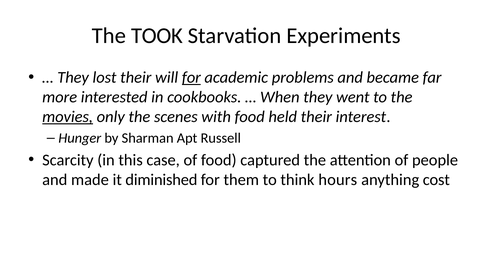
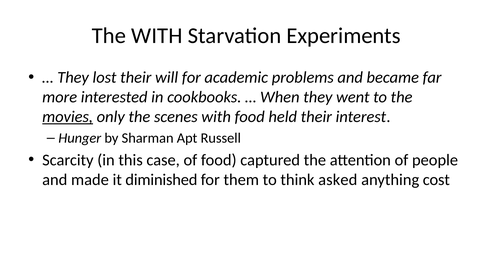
The TOOK: TOOK -> WITH
for at (191, 78) underline: present -> none
hours: hours -> asked
